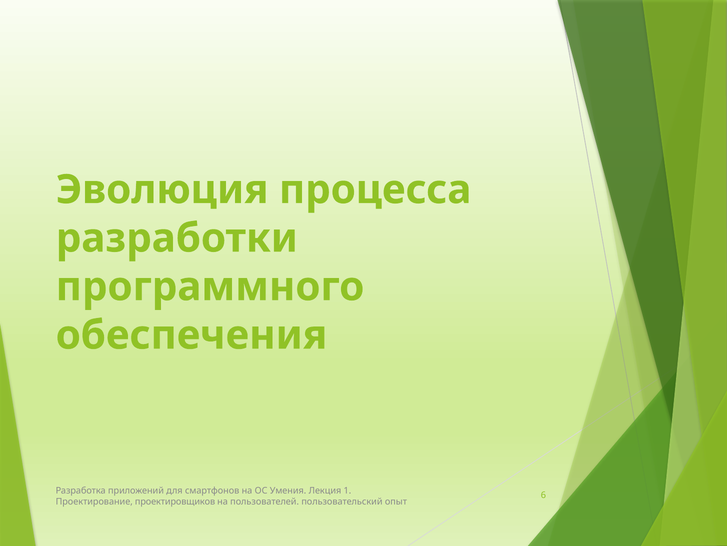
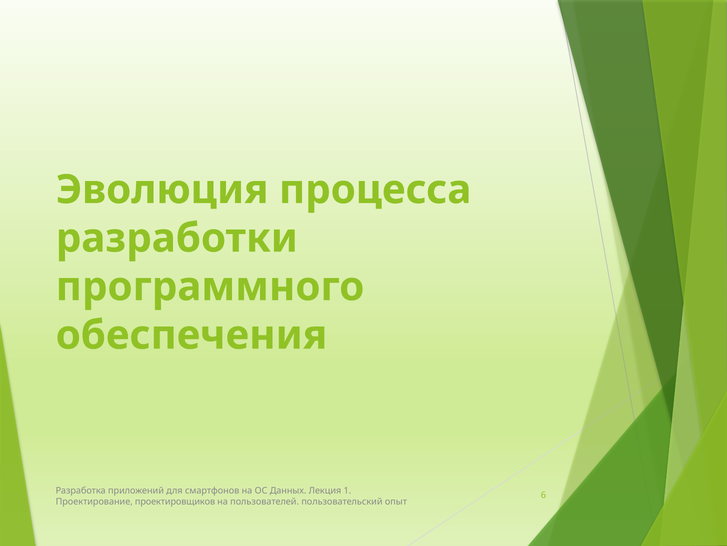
Умения: Умения -> Данных
